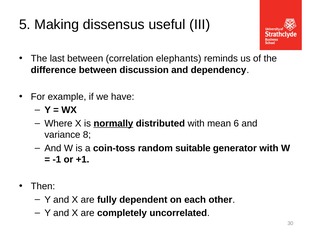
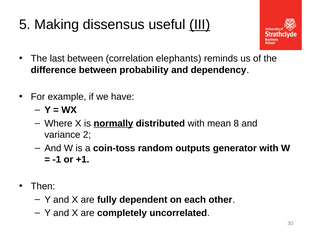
III underline: none -> present
discussion: discussion -> probability
6: 6 -> 8
8: 8 -> 2
suitable: suitable -> outputs
